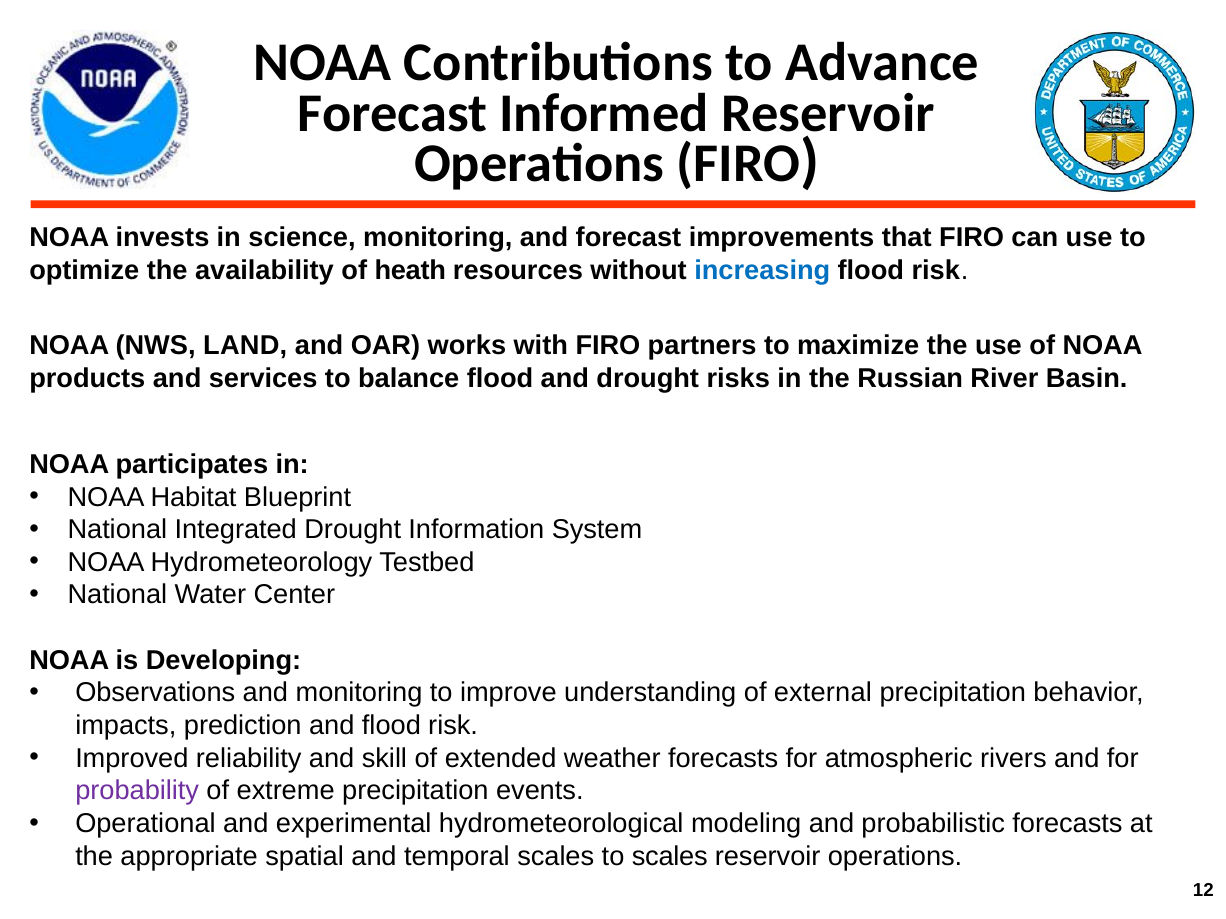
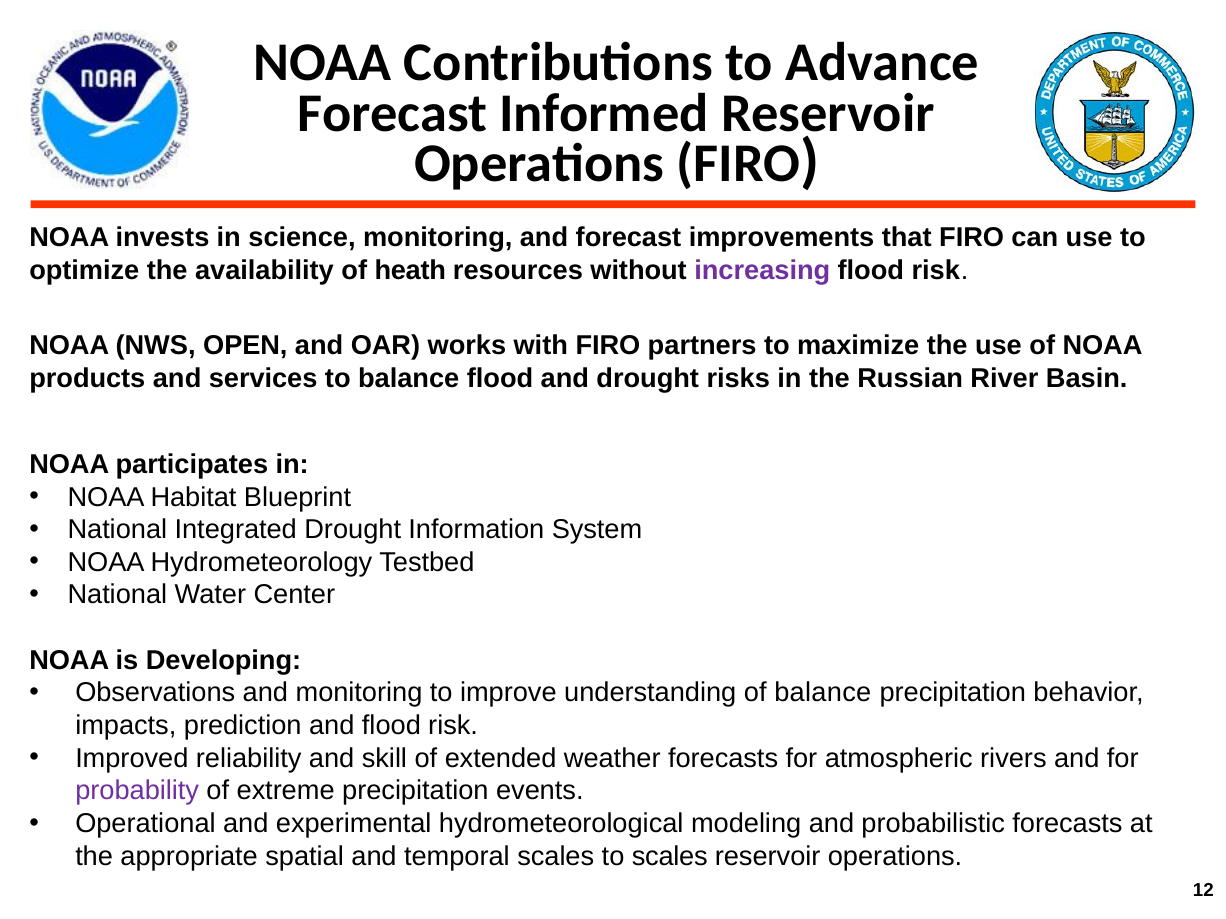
increasing colour: blue -> purple
LAND: LAND -> OPEN
of external: external -> balance
